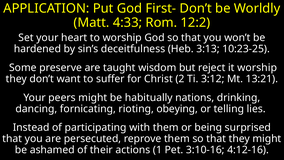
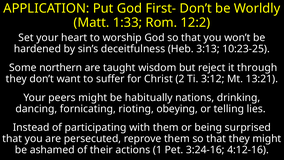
4:33: 4:33 -> 1:33
preserve: preserve -> northern
it worship: worship -> through
3:10-16: 3:10-16 -> 3:24-16
